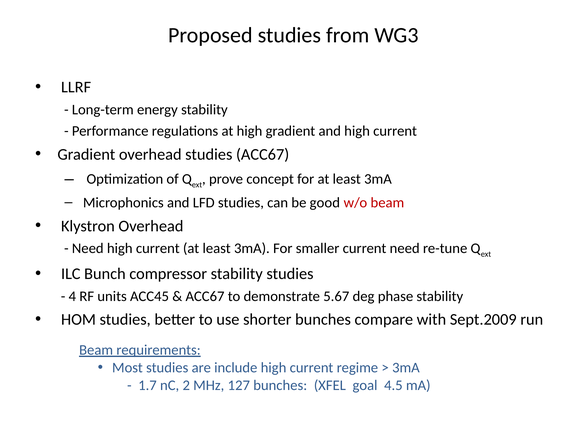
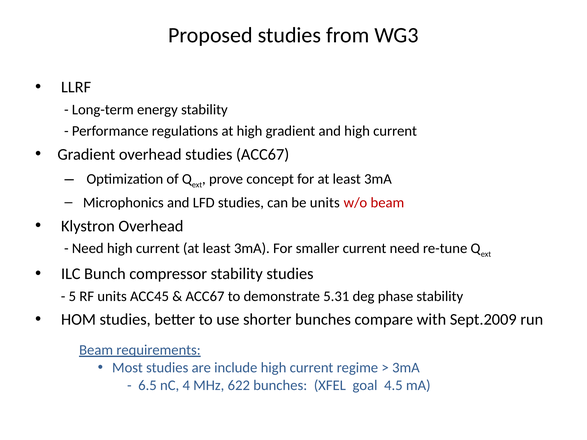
be good: good -> units
4: 4 -> 5
5.67: 5.67 -> 5.31
1.7: 1.7 -> 6.5
2: 2 -> 4
127: 127 -> 622
